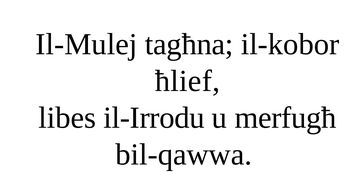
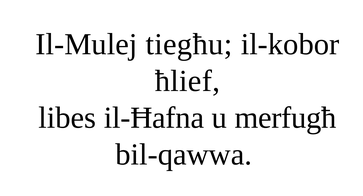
tagħna: tagħna -> tiegħu
il-Irrodu: il-Irrodu -> il-Ħafna
